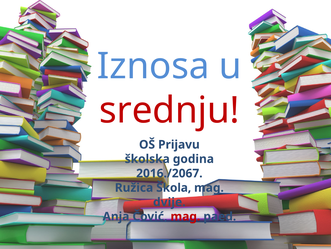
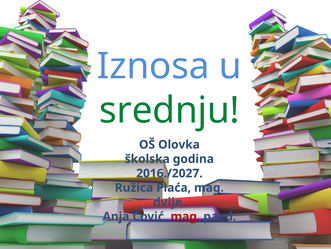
srednju colour: red -> green
Prijavu: Prijavu -> Olovka
2016./2067: 2016./2067 -> 2016./2027
Škola: Škola -> Plaća
